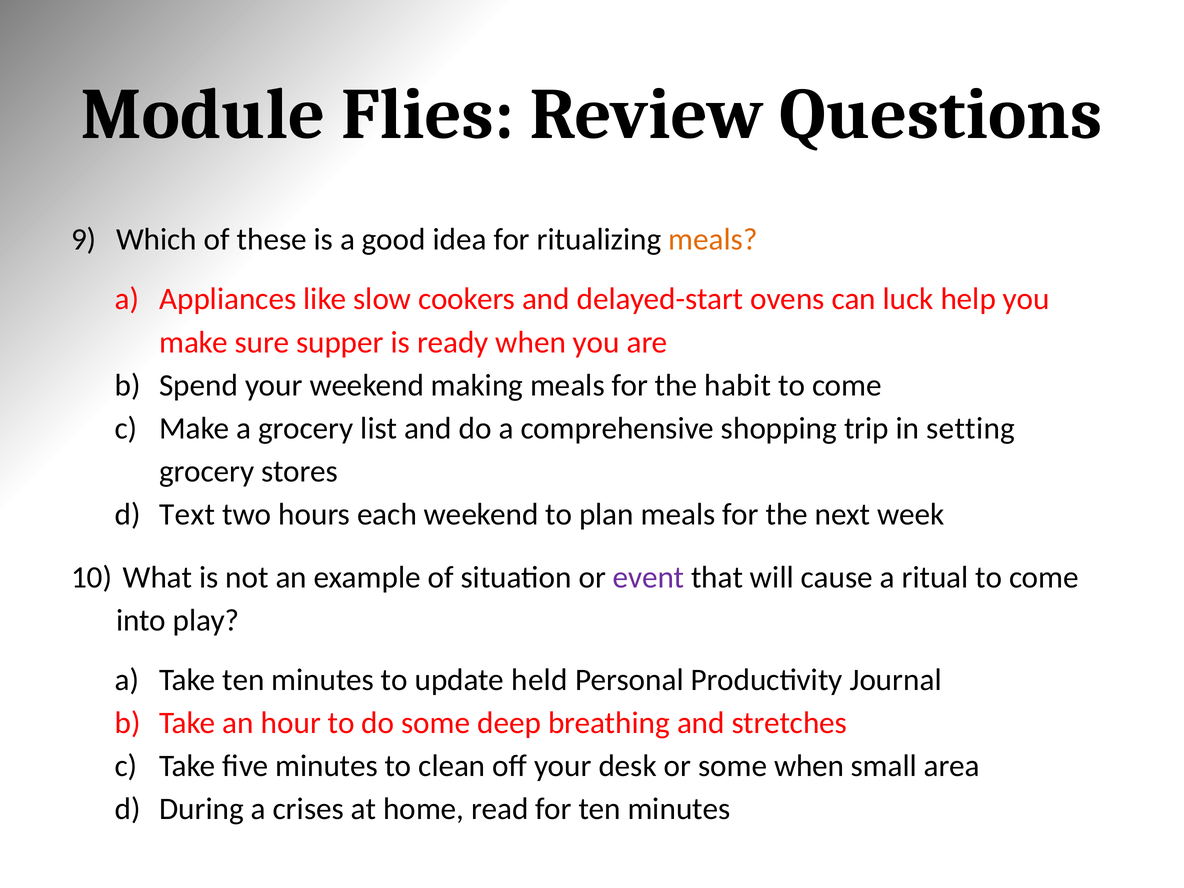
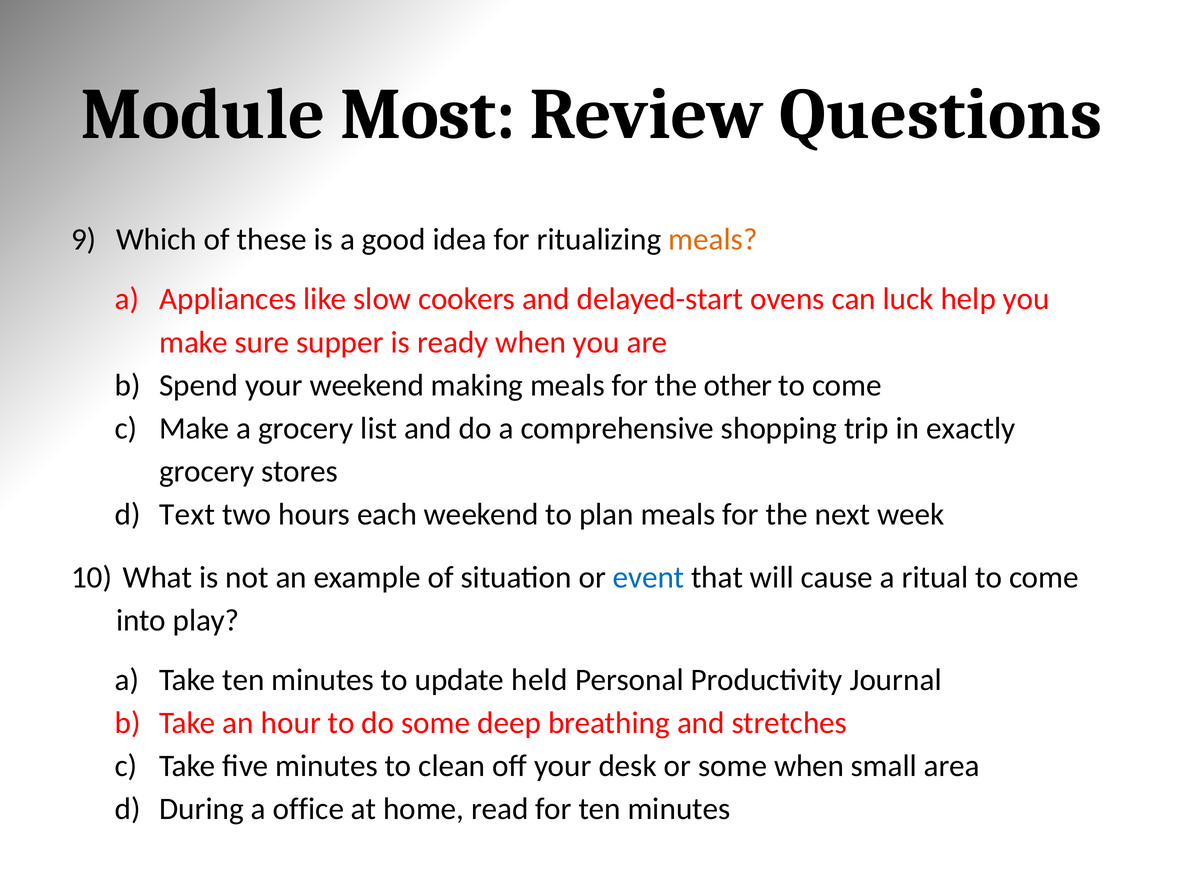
Flies: Flies -> Most
habit: habit -> other
setting: setting -> exactly
event colour: purple -> blue
crises: crises -> office
